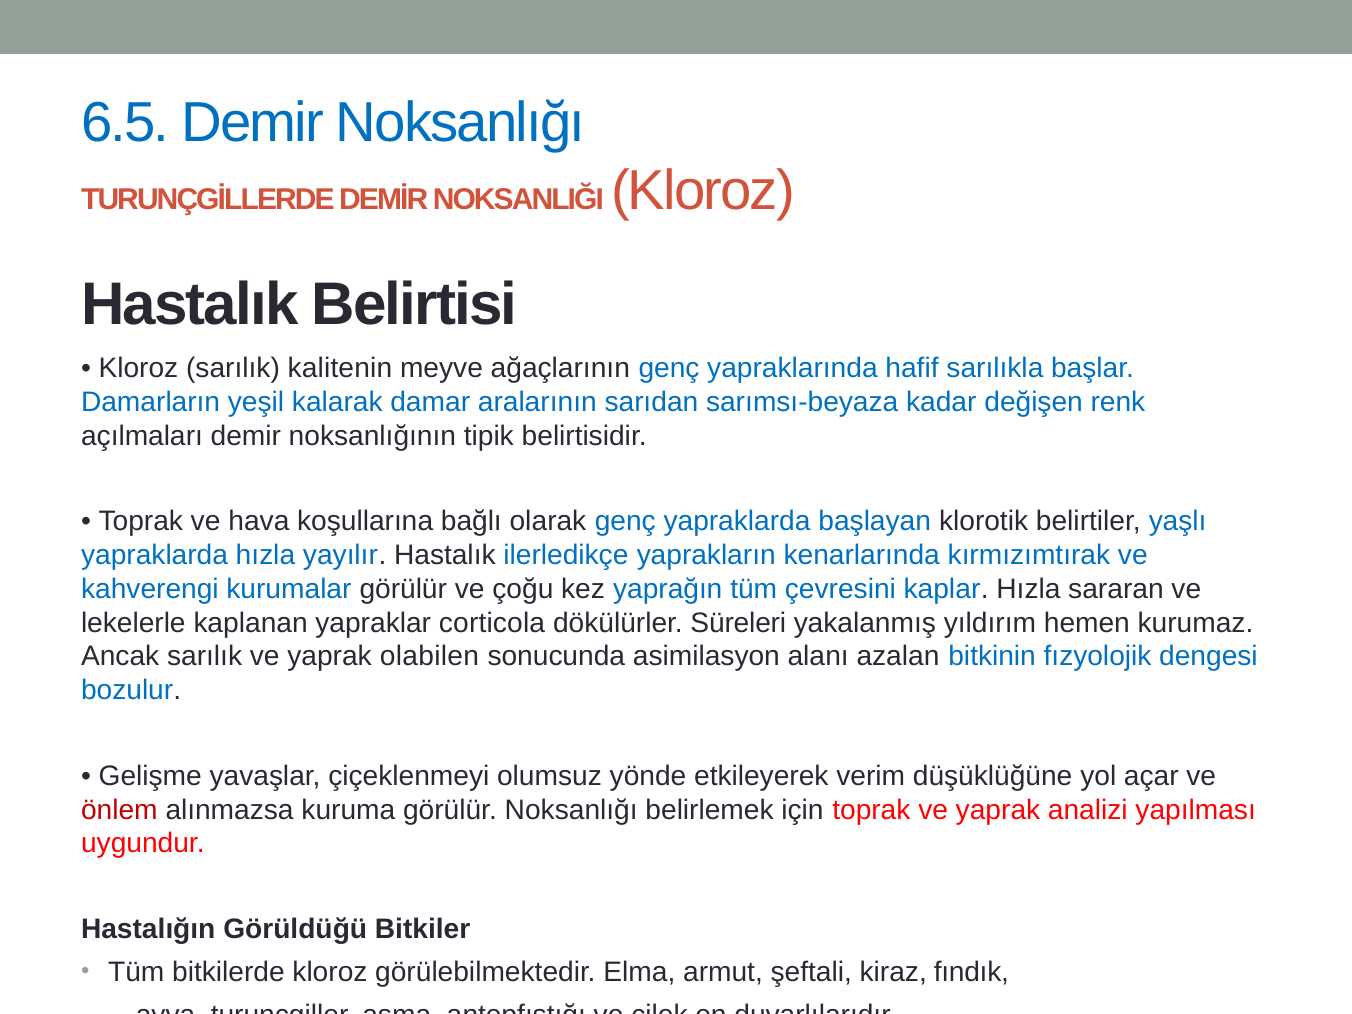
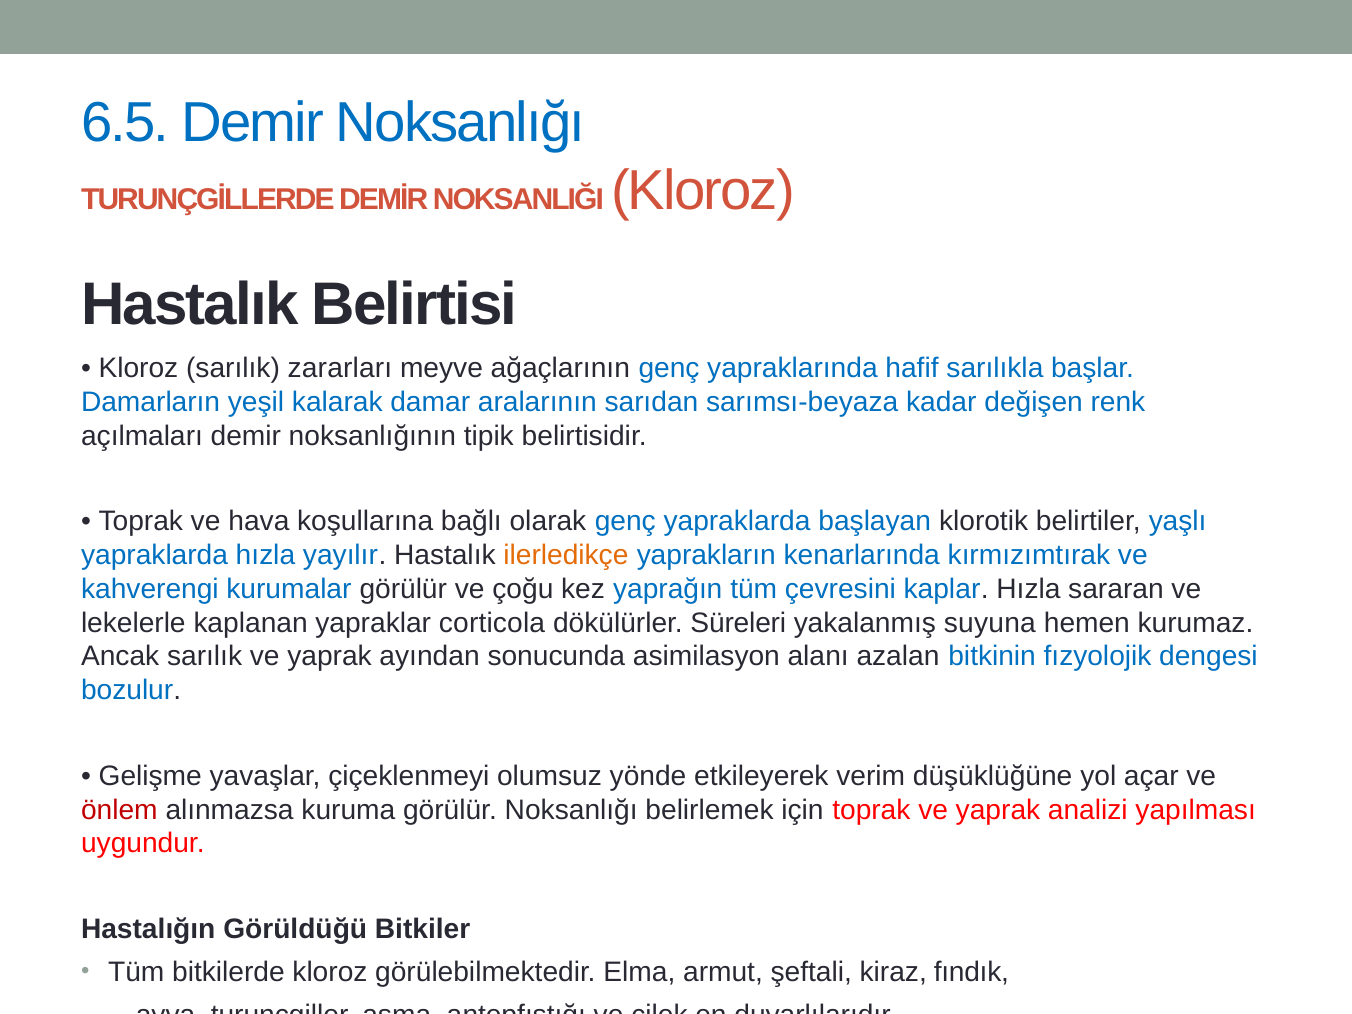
kalitenin: kalitenin -> zararları
ilerledikçe colour: blue -> orange
yıldırım: yıldırım -> suyuna
olabilen: olabilen -> ayından
